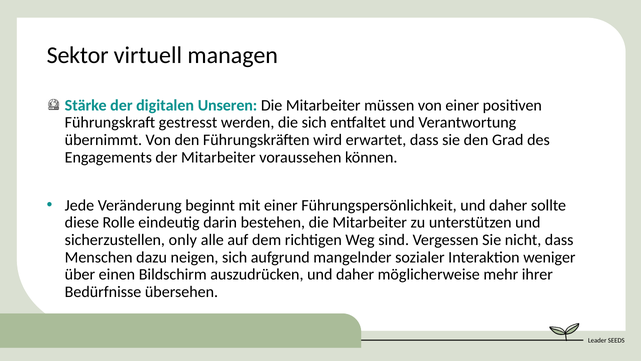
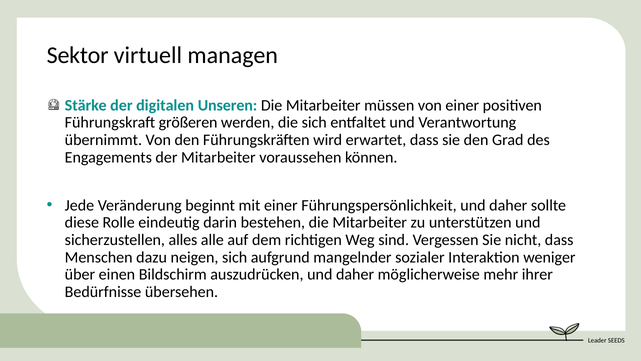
gestresst: gestresst -> größeren
only: only -> alles
